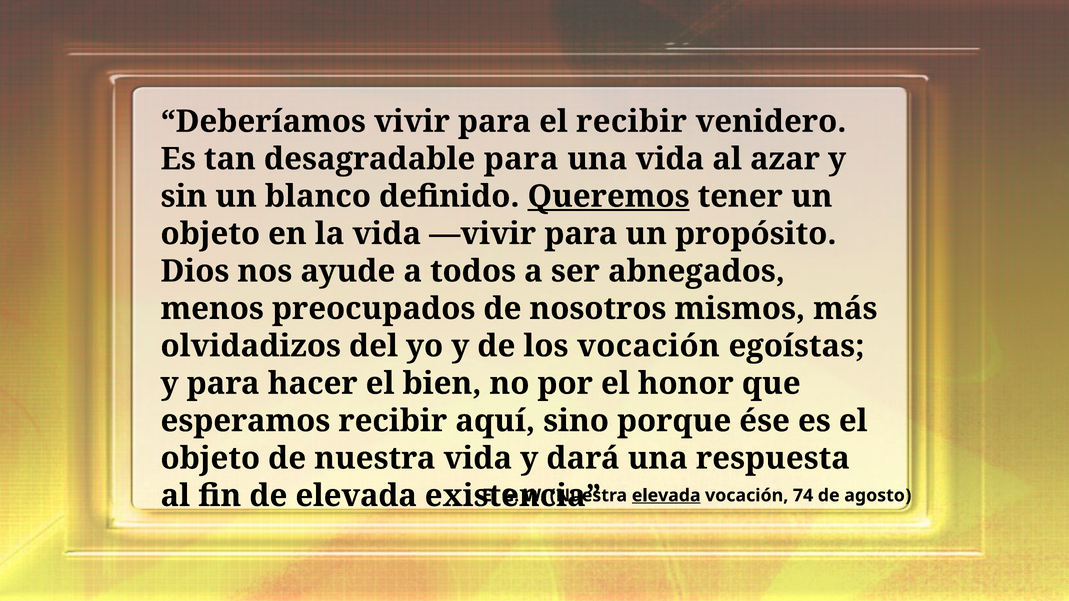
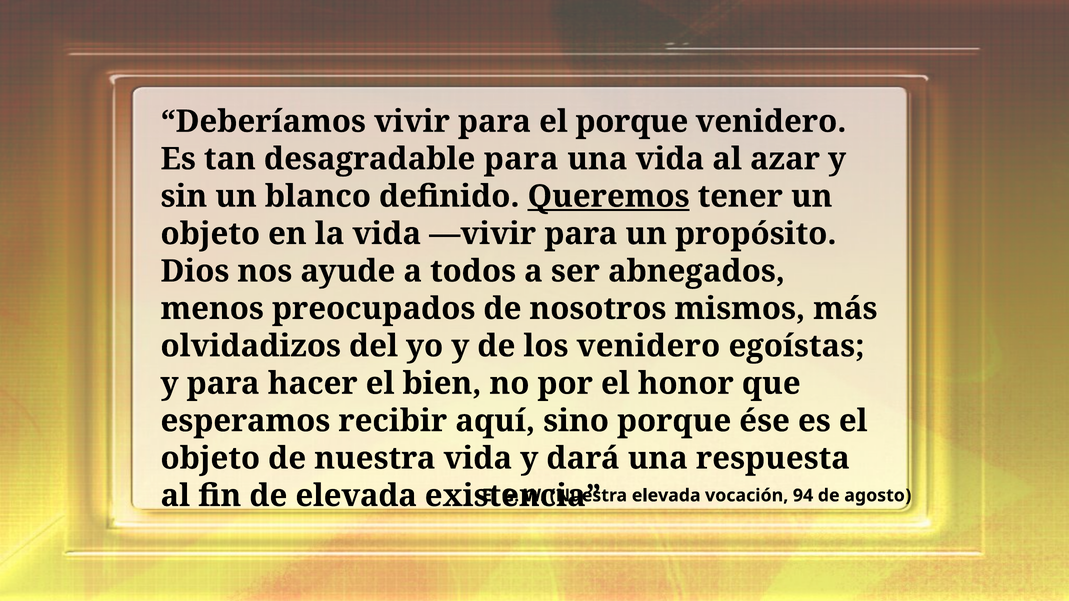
el recibir: recibir -> porque
los vocación: vocación -> venidero
elevada at (666, 496) underline: present -> none
74: 74 -> 94
